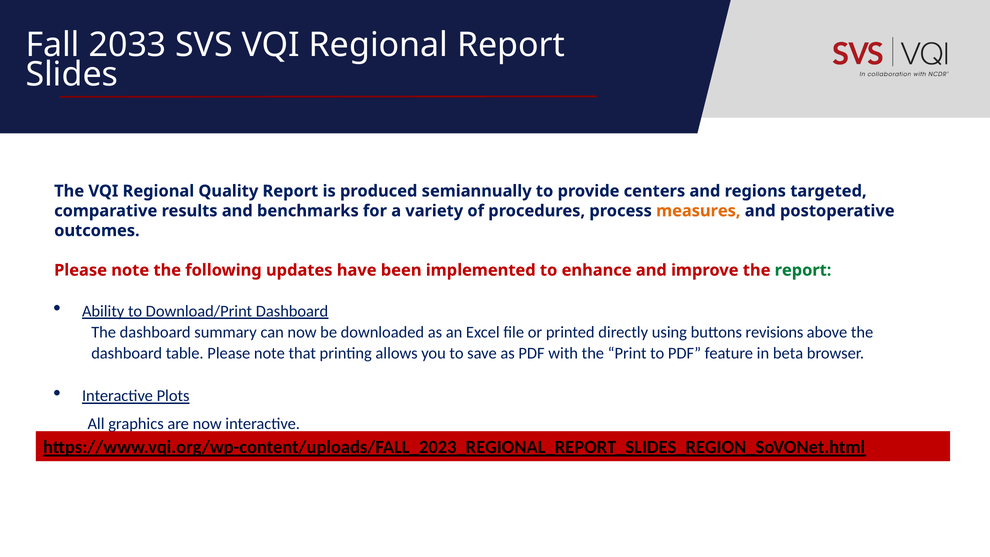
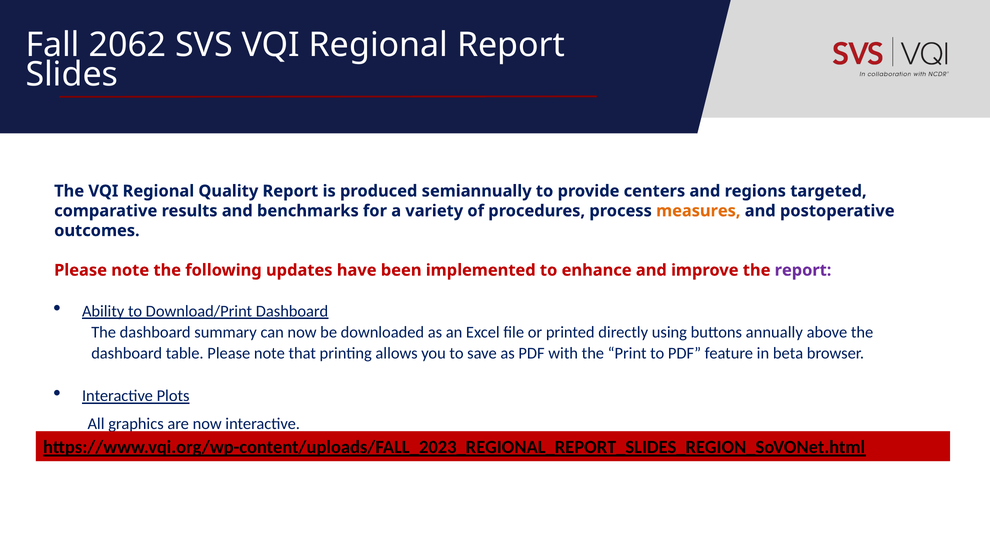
2033: 2033 -> 2062
report at (803, 270) colour: green -> purple
revisions: revisions -> annually
